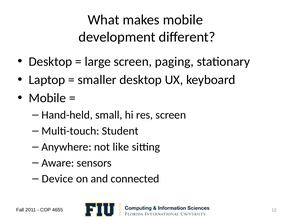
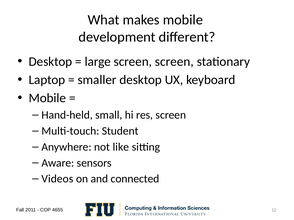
screen paging: paging -> screen
Device: Device -> Videos
